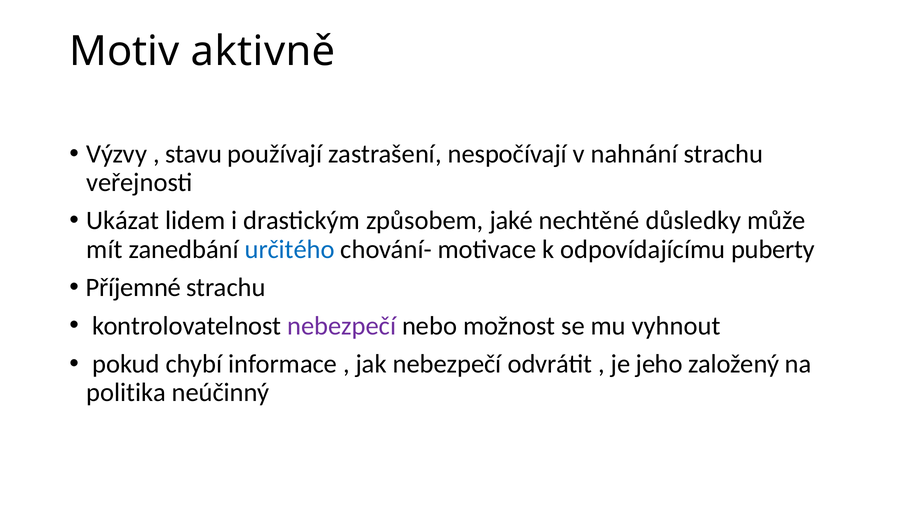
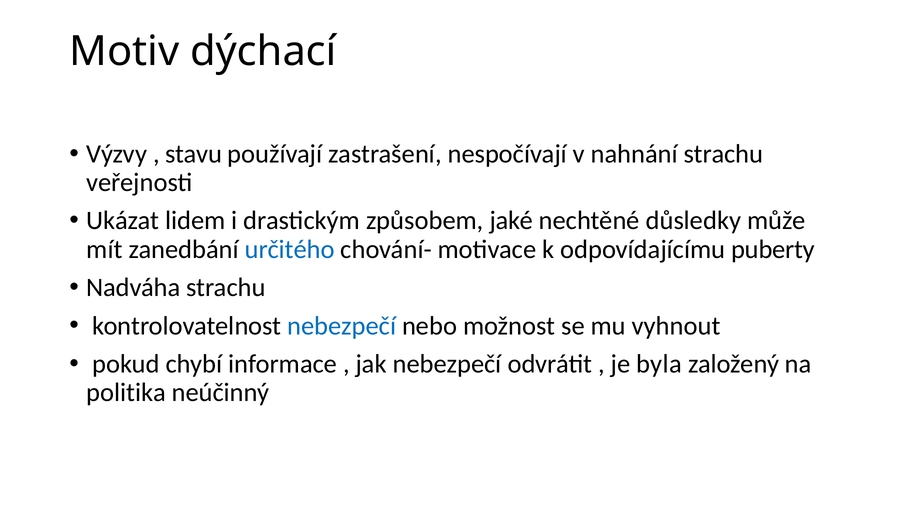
aktivně: aktivně -> dýchací
Příjemné: Příjemné -> Nadváha
nebezpečí at (342, 326) colour: purple -> blue
jeho: jeho -> byla
